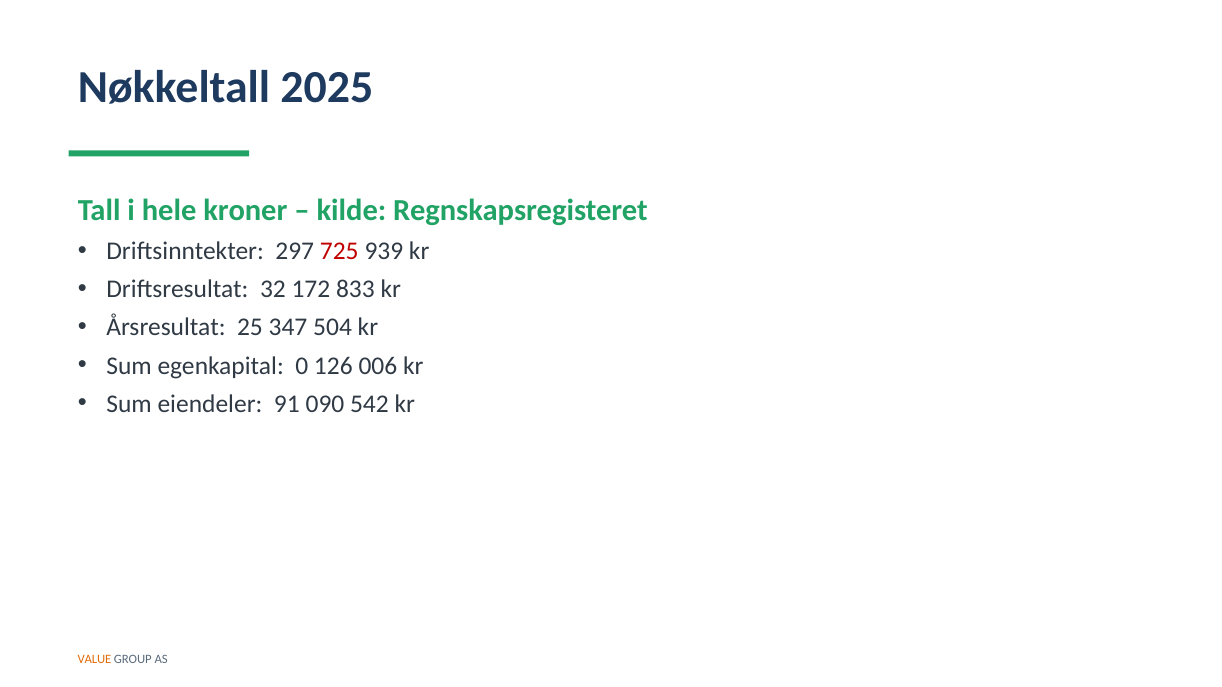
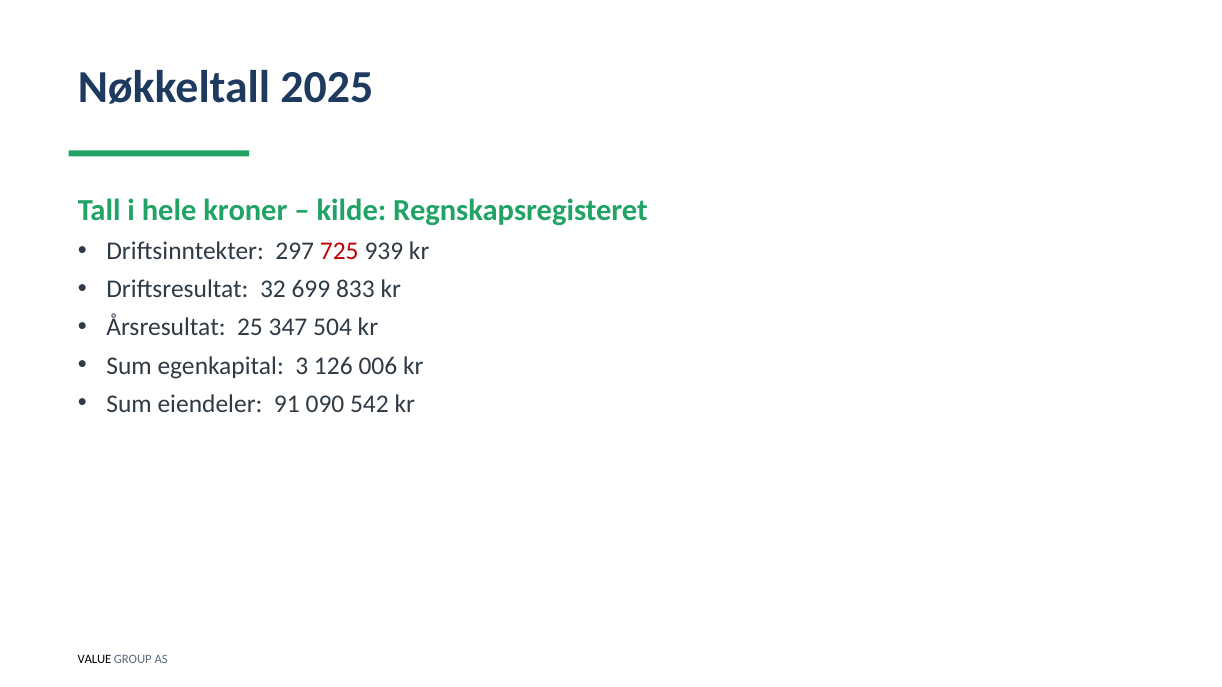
172: 172 -> 699
0: 0 -> 3
VALUE colour: orange -> black
